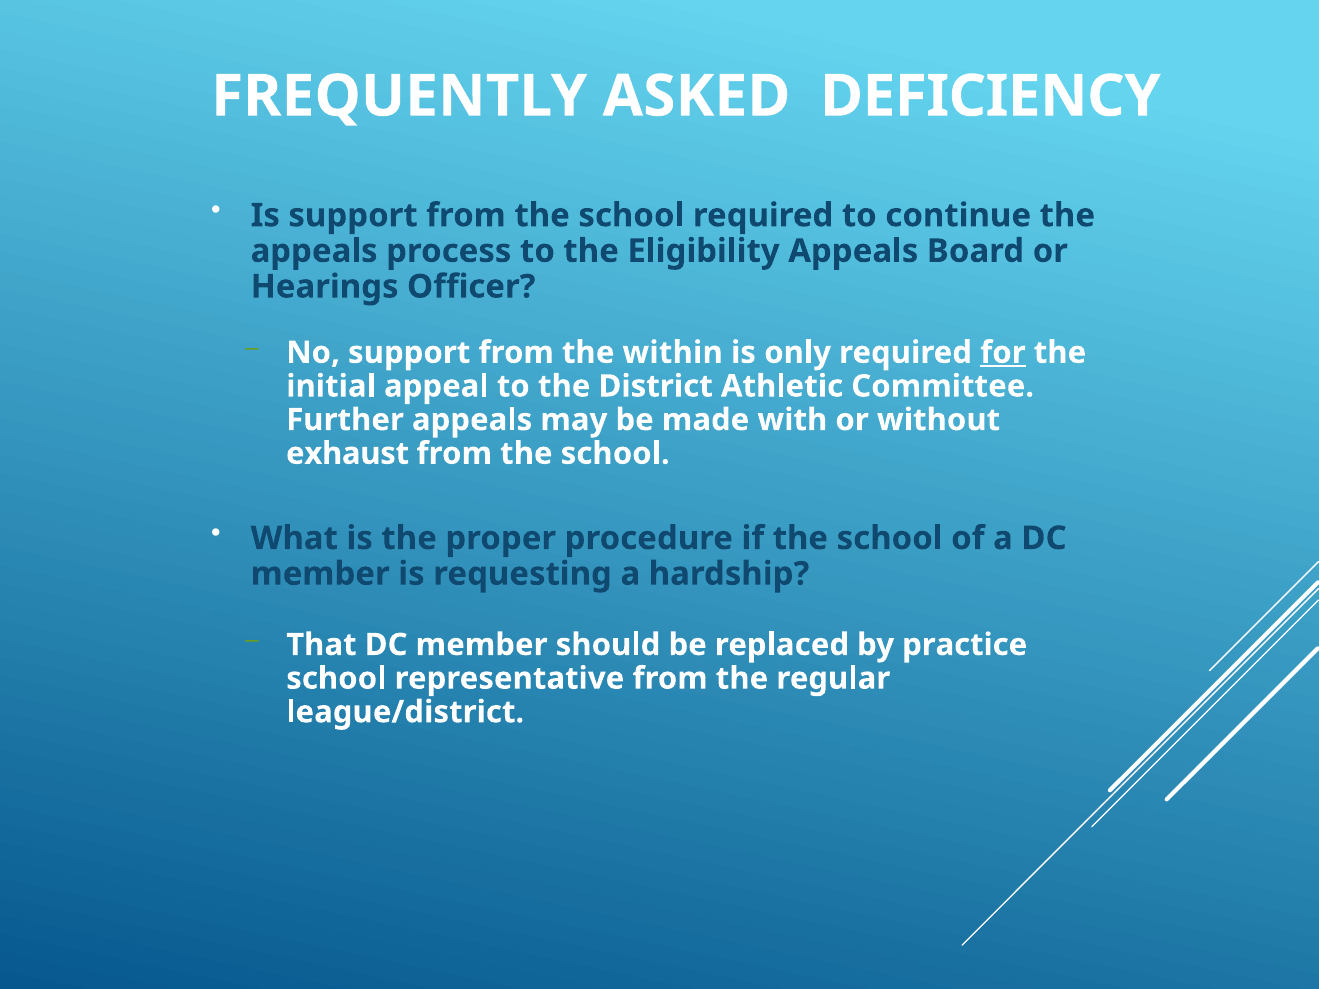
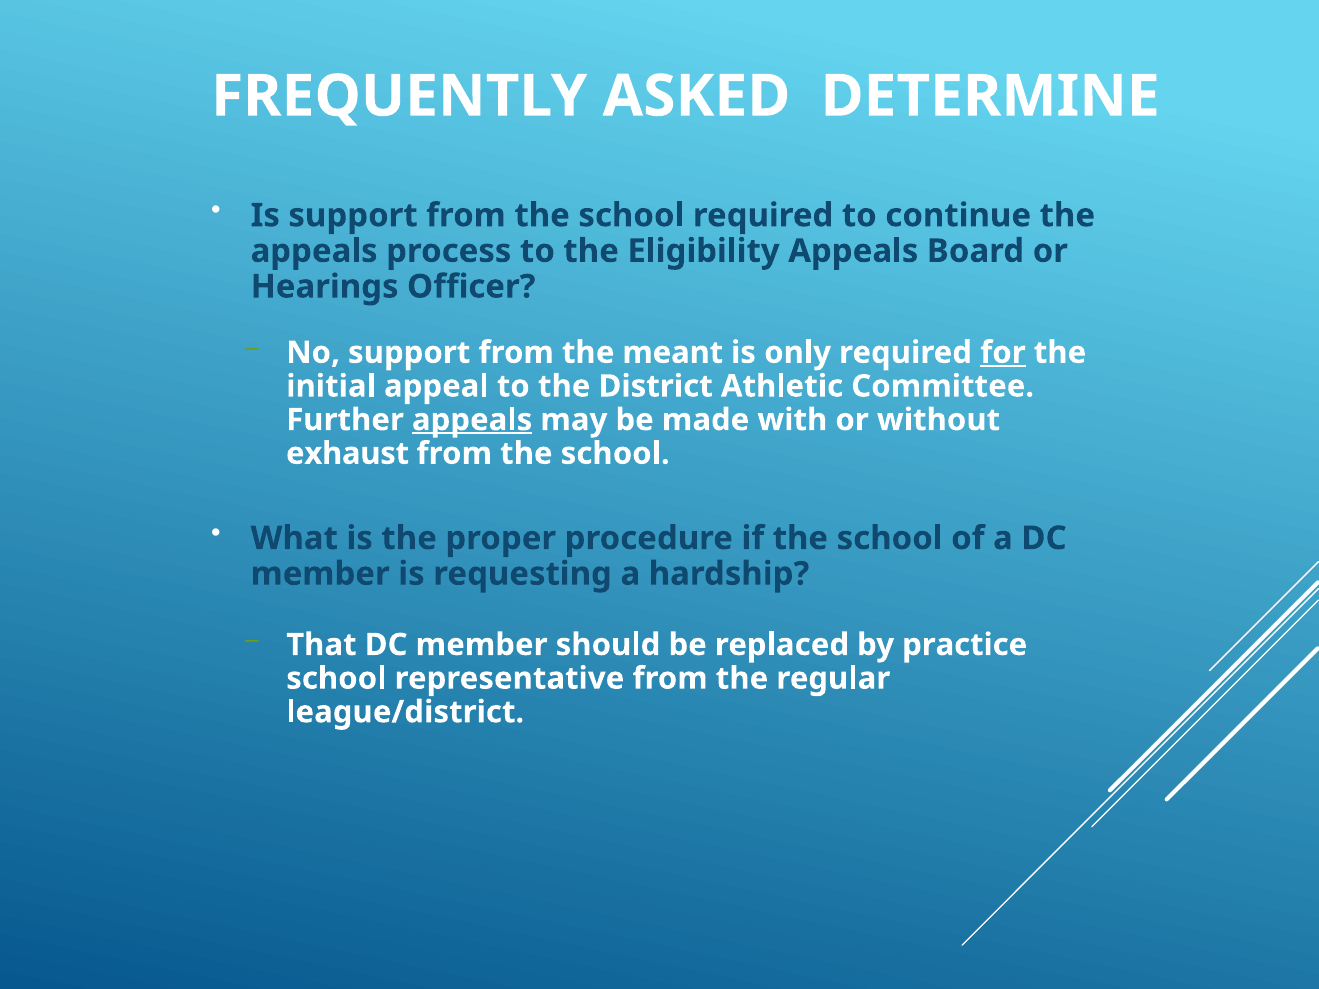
DEFICIENCY: DEFICIENCY -> DETERMINE
within: within -> meant
appeals at (472, 420) underline: none -> present
